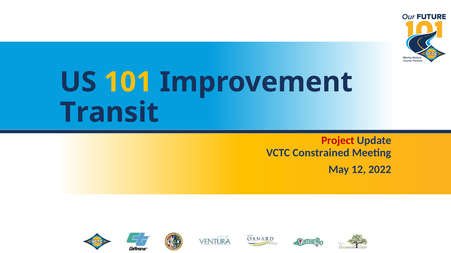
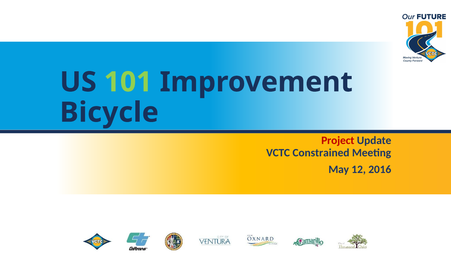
101 colour: yellow -> light green
Transit: Transit -> Bicycle
2022: 2022 -> 2016
